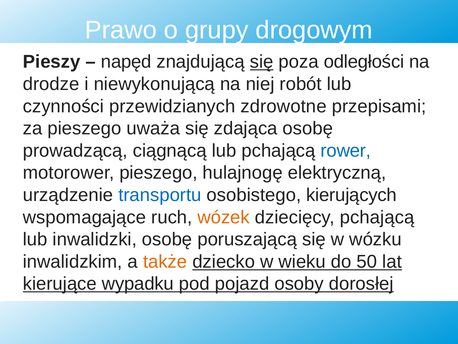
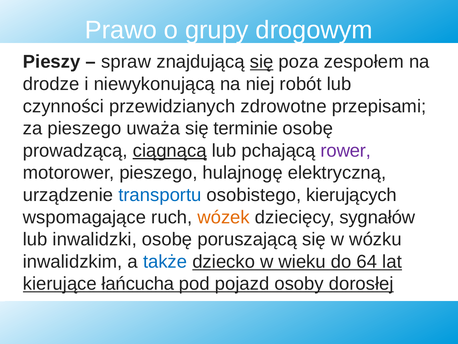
napęd: napęd -> spraw
odległości: odległości -> zespołem
zdająca: zdająca -> terminie
ciągnącą underline: none -> present
rower colour: blue -> purple
dziecięcy pchającą: pchającą -> sygnałów
także colour: orange -> blue
50: 50 -> 64
wypadku: wypadku -> łańcucha
